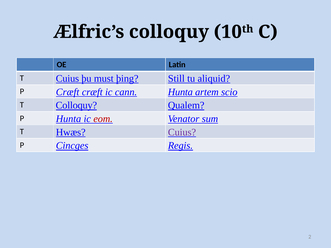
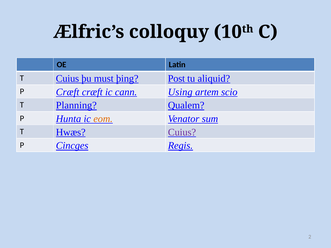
Still: Still -> Post
cann Hunta: Hunta -> Using
T Colloquy: Colloquy -> Planning
eom colour: red -> orange
